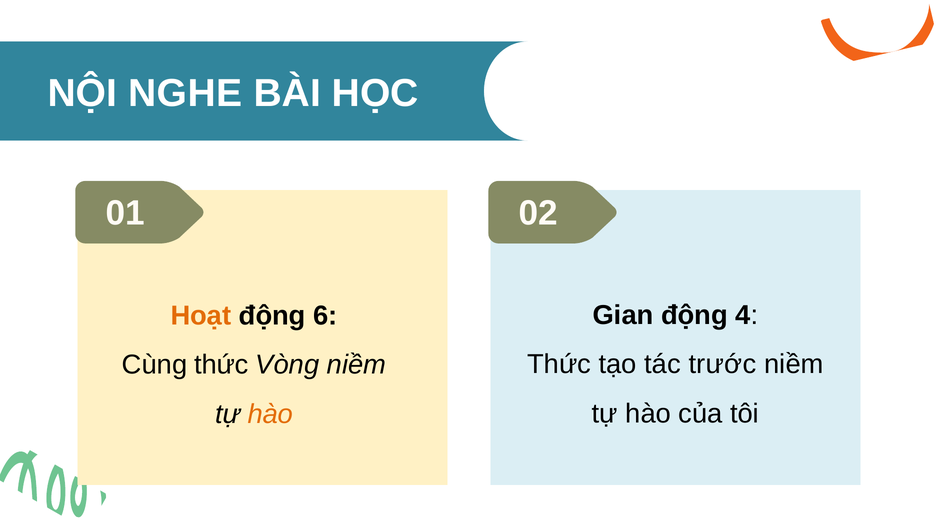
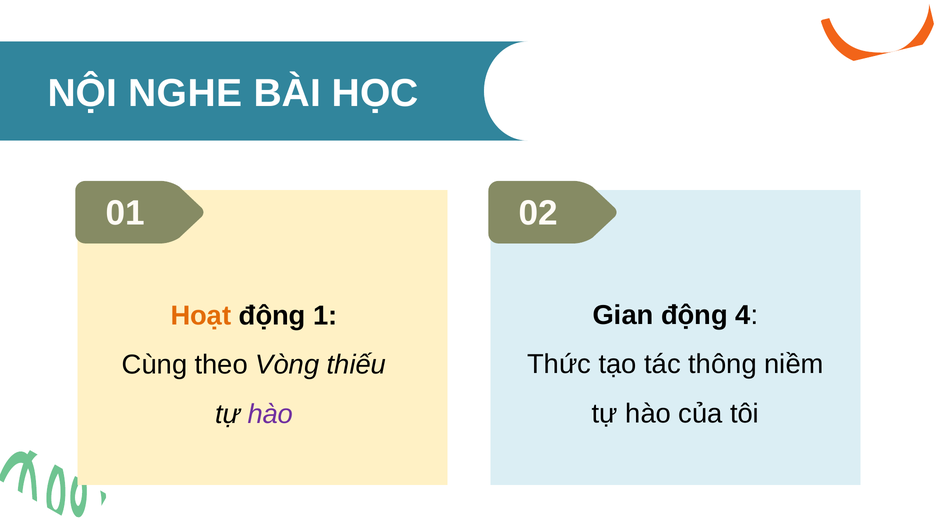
6: 6 -> 1
trước: trước -> thông
Cùng thức: thức -> theo
Vòng niềm: niềm -> thiếu
hào at (270, 414) colour: orange -> purple
